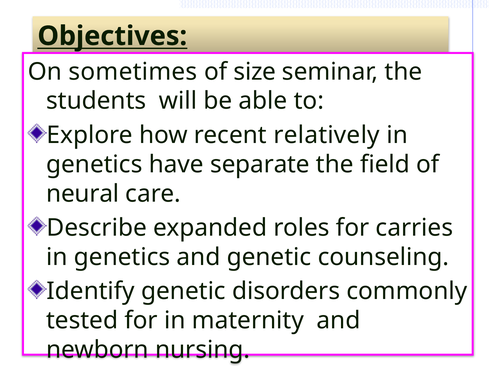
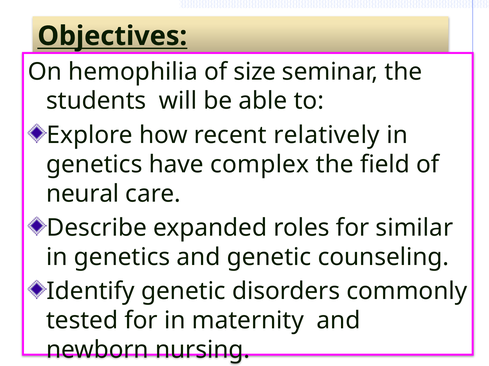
sometimes: sometimes -> hemophilia
separate: separate -> complex
carries: carries -> similar
